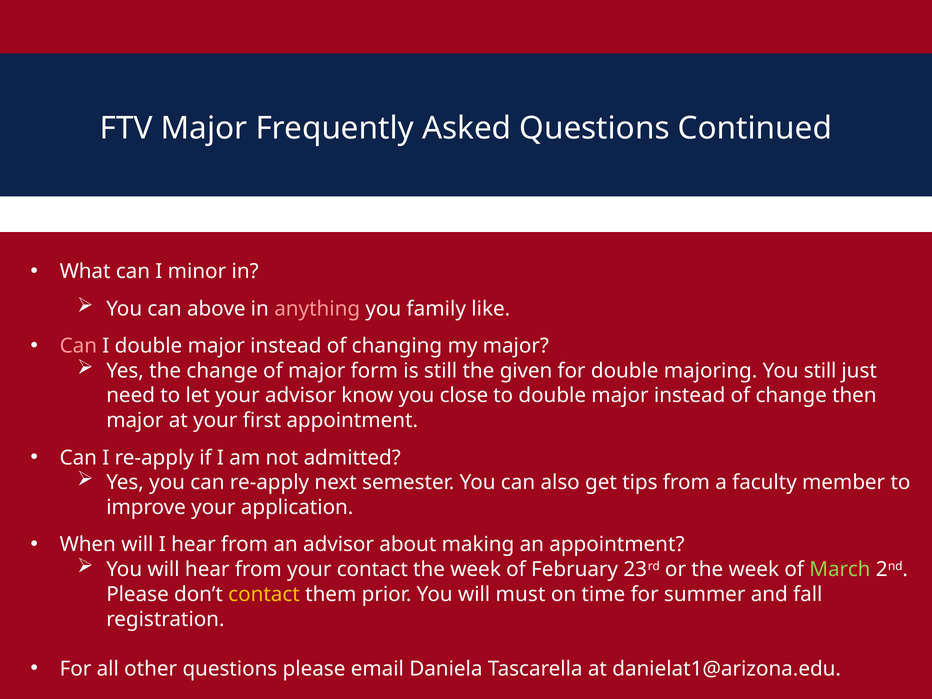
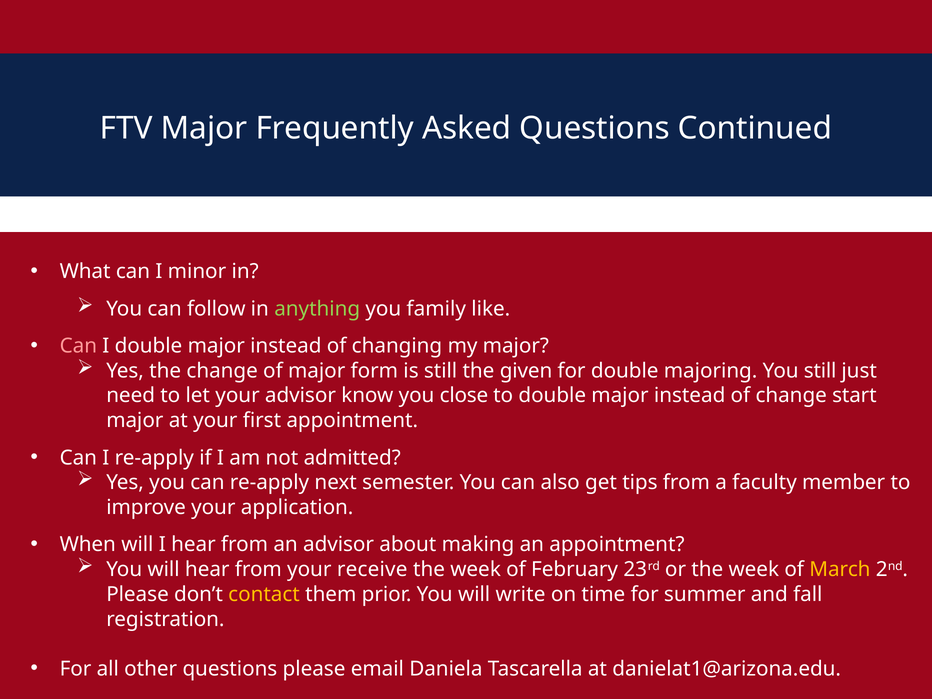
above: above -> follow
anything colour: pink -> light green
then: then -> start
your contact: contact -> receive
March colour: light green -> yellow
must: must -> write
